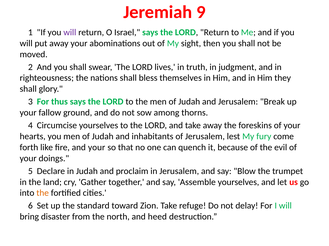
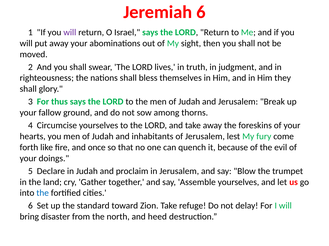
Jeremiah 9: 9 -> 6
and your: your -> once
the at (43, 194) colour: orange -> blue
